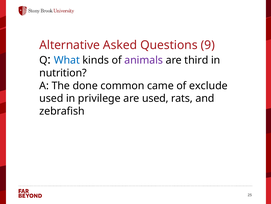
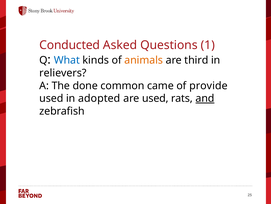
Alternative: Alternative -> Conducted
9: 9 -> 1
animals colour: purple -> orange
nutrition: nutrition -> relievers
exclude: exclude -> provide
privilege: privilege -> adopted
and underline: none -> present
